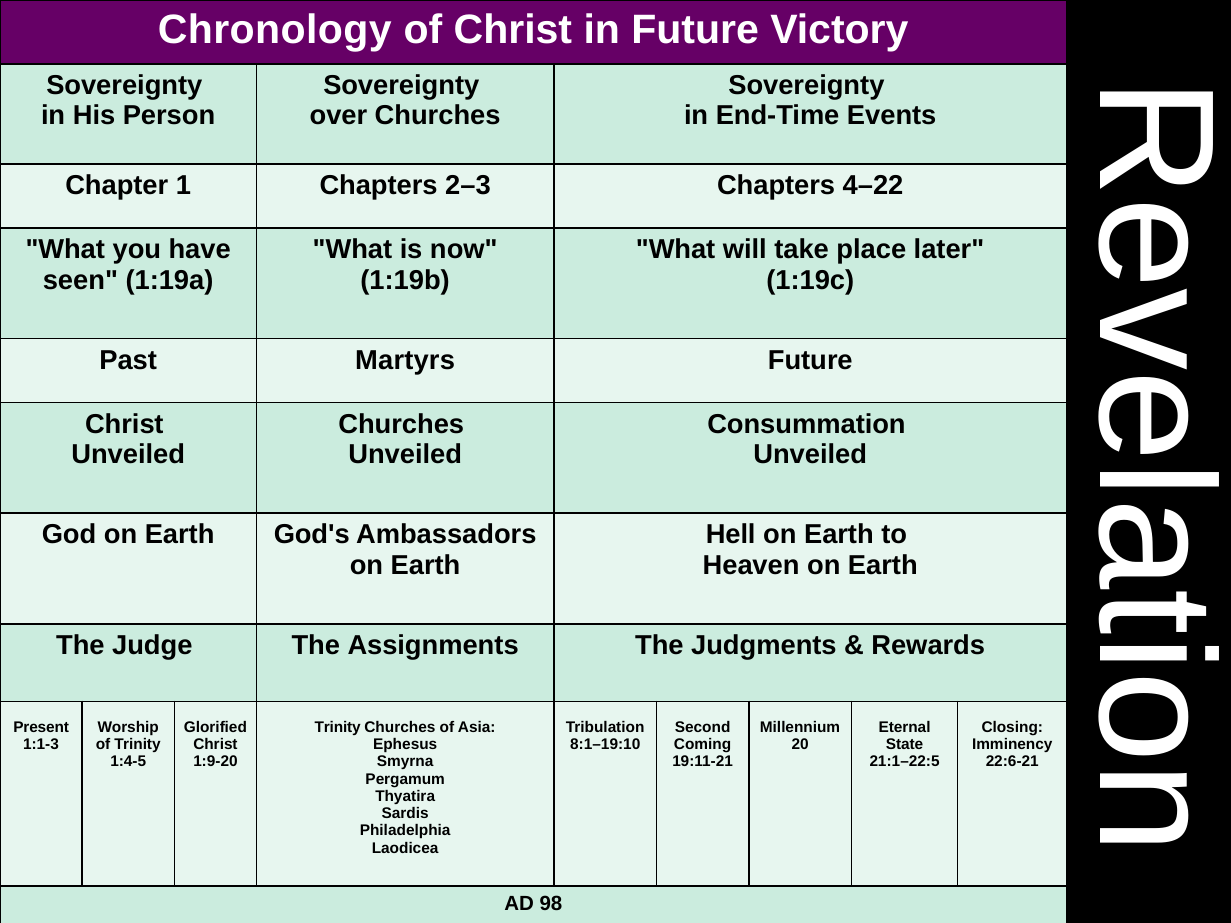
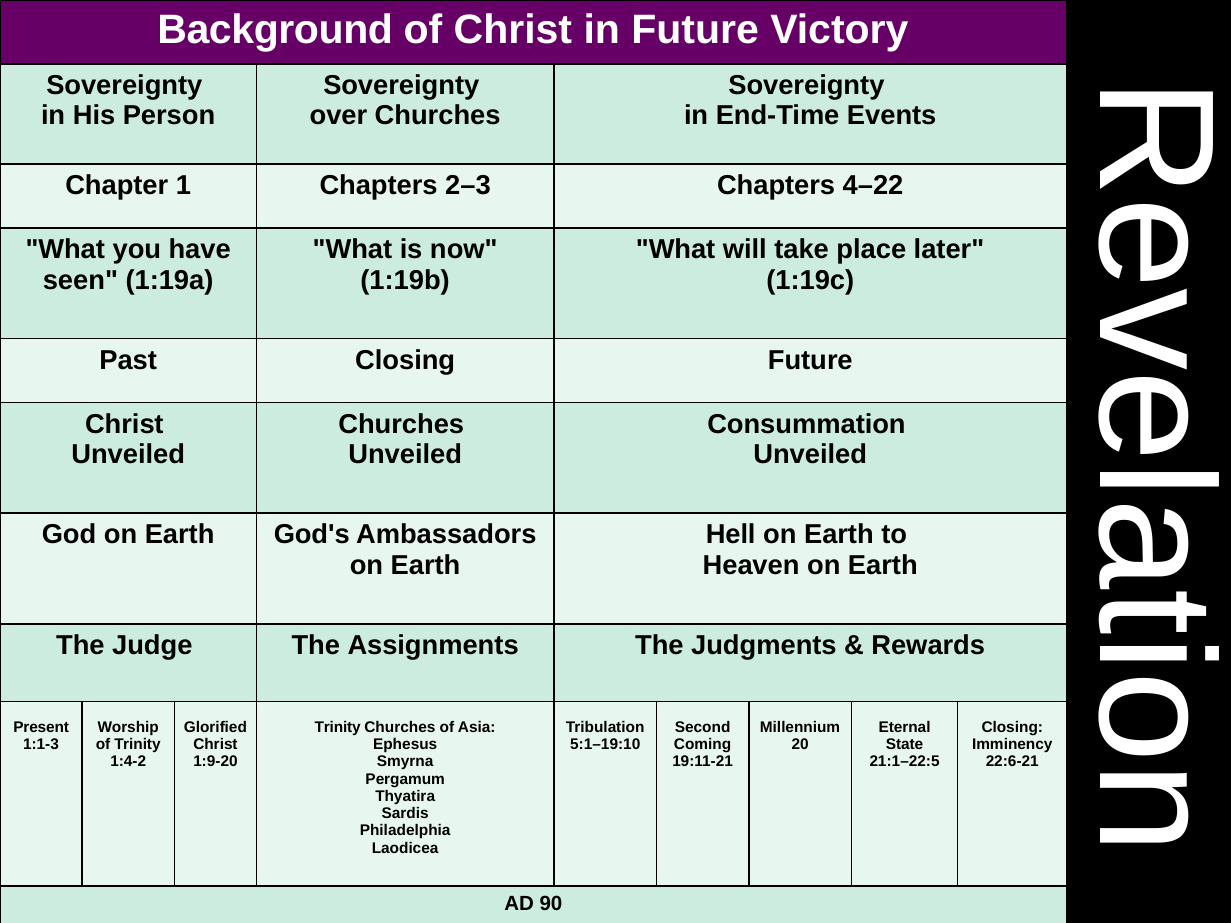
Chronology: Chronology -> Background
Past Martyrs: Martyrs -> Closing
8:1–19:10: 8:1–19:10 -> 5:1–19:10
1:4-5: 1:4-5 -> 1:4-2
98: 98 -> 90
